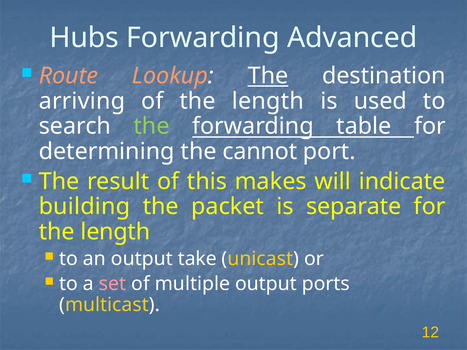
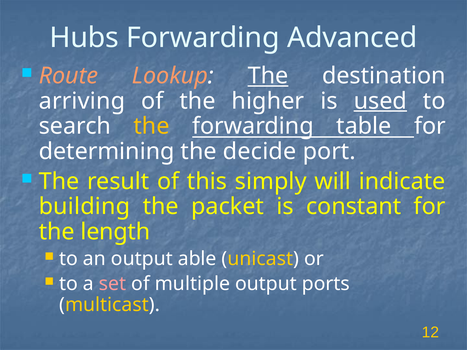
of the length: length -> higher
used underline: none -> present
the at (152, 126) colour: light green -> yellow
cannot: cannot -> decide
makes: makes -> simply
separate: separate -> constant
take: take -> able
